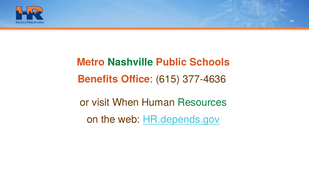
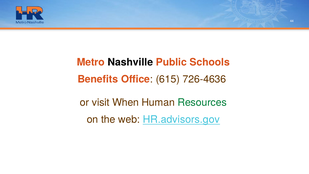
Nashville colour: green -> black
377-4636: 377-4636 -> 726-4636
HR.depends.gov: HR.depends.gov -> HR.advisors.gov
